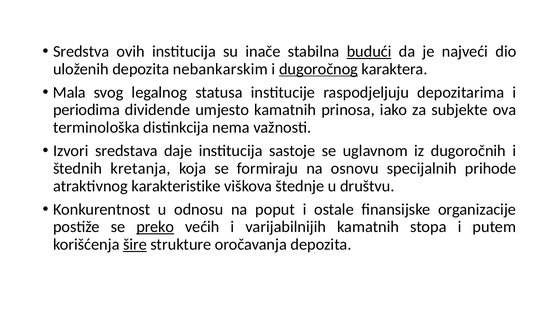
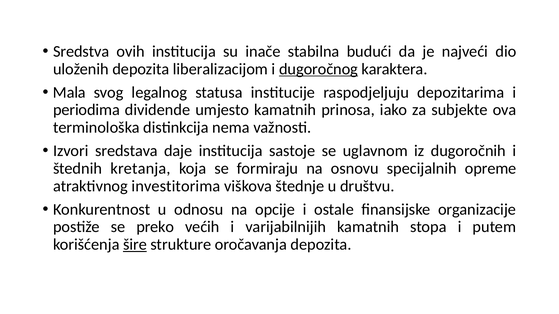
budući underline: present -> none
nebankarskim: nebankarskim -> liberalizacijom
prihode: prihode -> opreme
karakteristike: karakteristike -> investitorima
poput: poput -> opcije
preko underline: present -> none
